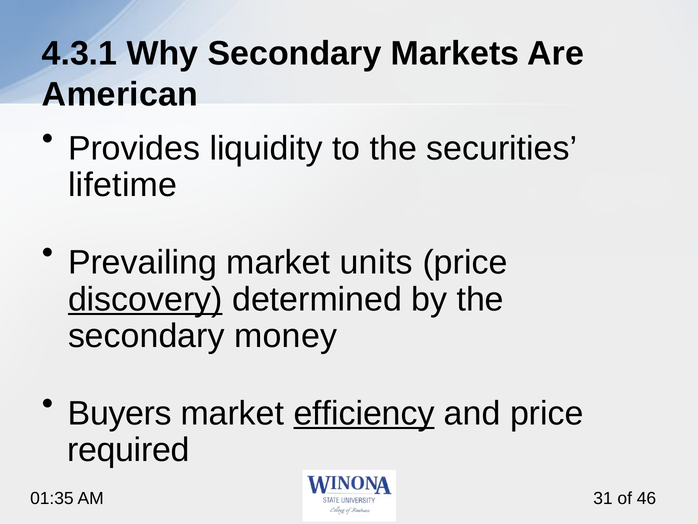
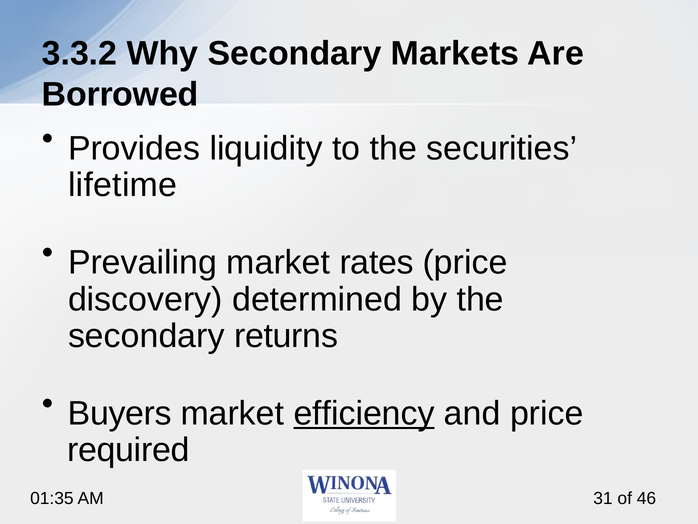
4.3.1: 4.3.1 -> 3.3.2
American: American -> Borrowed
units: units -> rates
discovery underline: present -> none
money: money -> returns
